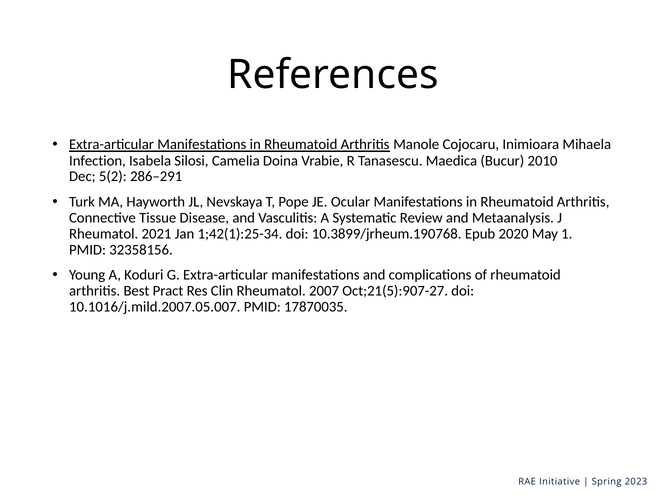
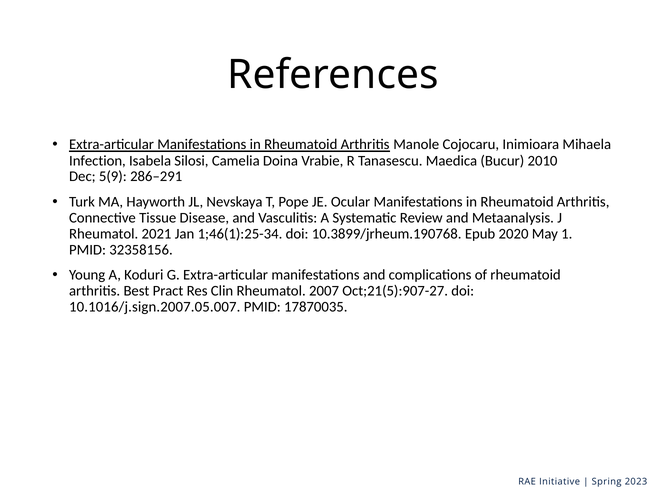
5(2: 5(2 -> 5(9
1;42(1):25-34: 1;42(1):25-34 -> 1;46(1):25-34
10.1016/j.mild.2007.05.007: 10.1016/j.mild.2007.05.007 -> 10.1016/j.sign.2007.05.007
